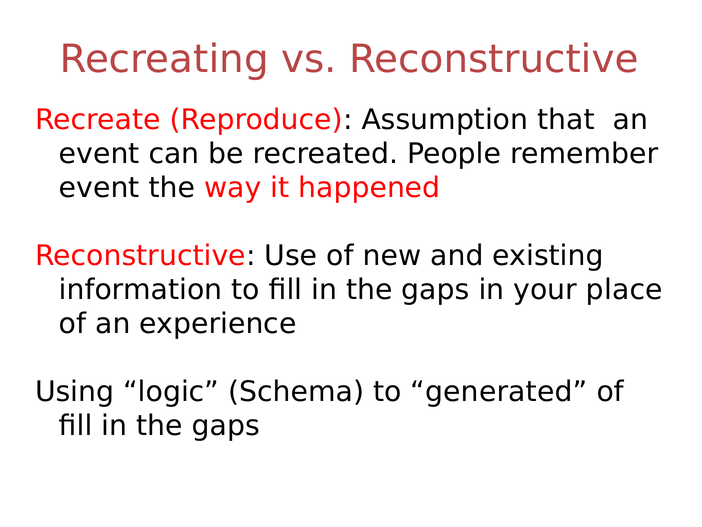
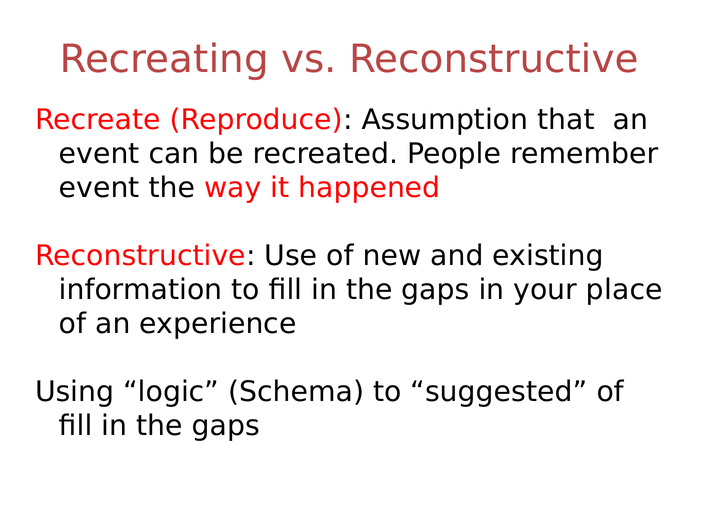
generated: generated -> suggested
